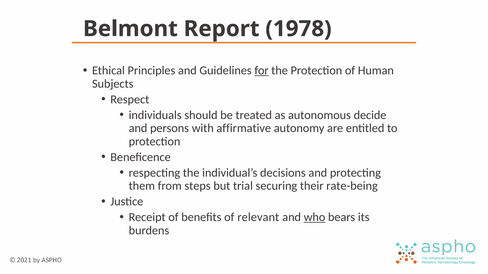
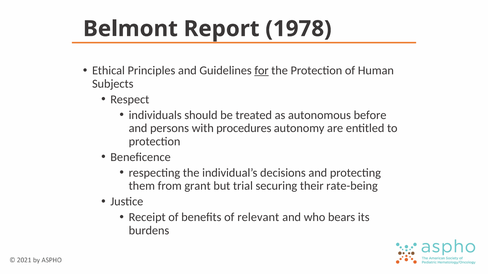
decide: decide -> before
affirmative: affirmative -> procedures
steps: steps -> grant
who underline: present -> none
